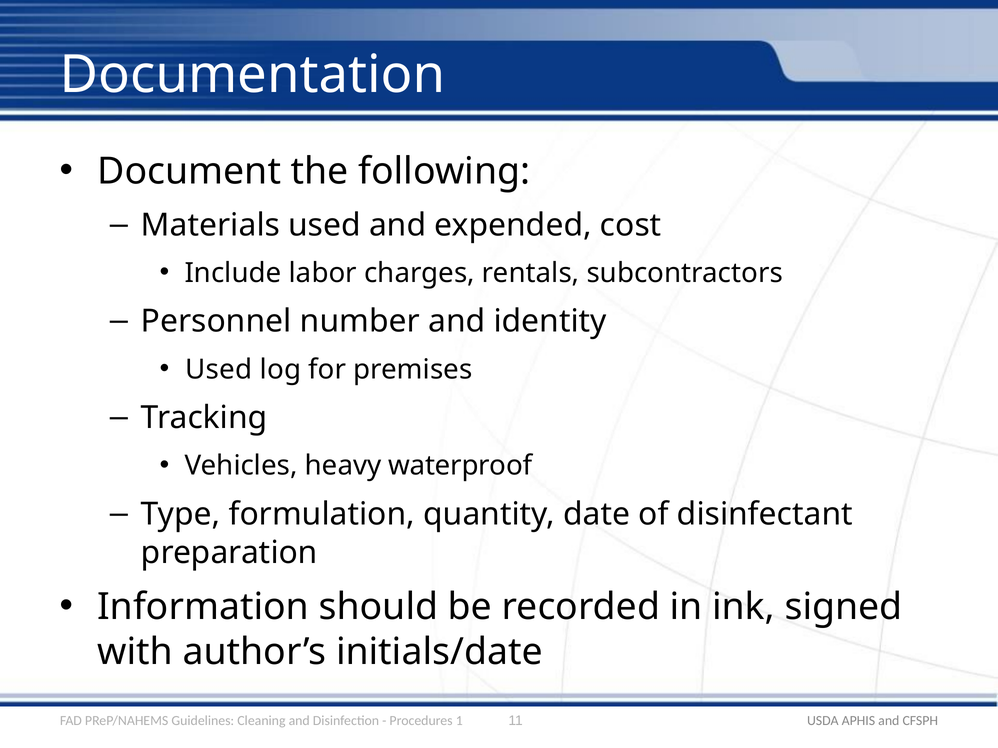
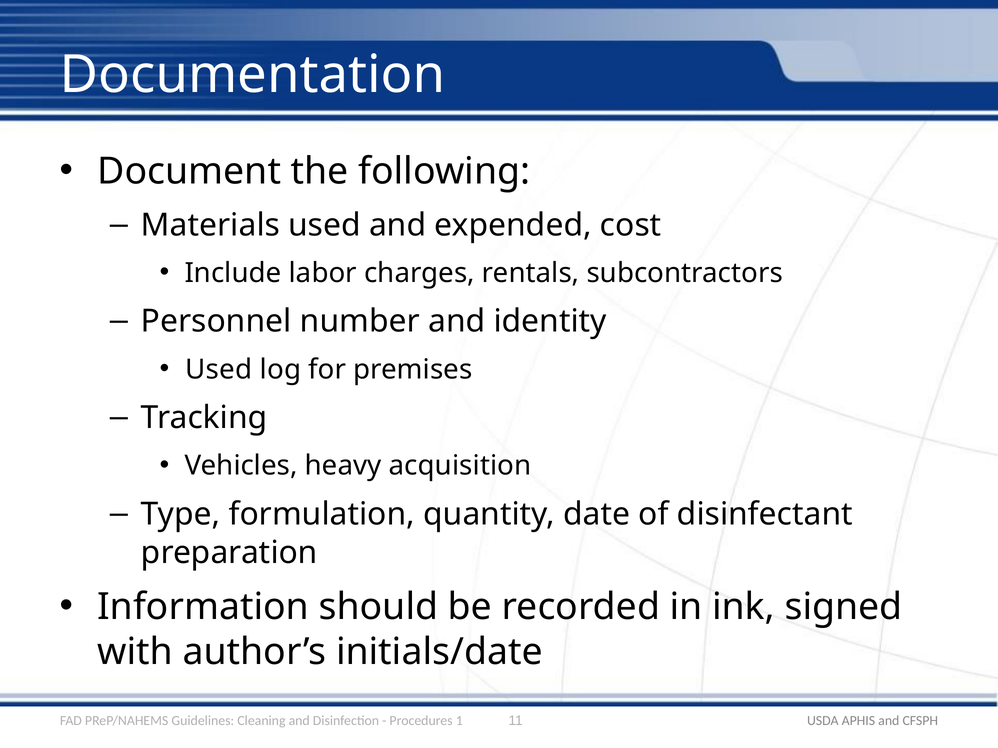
waterproof: waterproof -> acquisition
